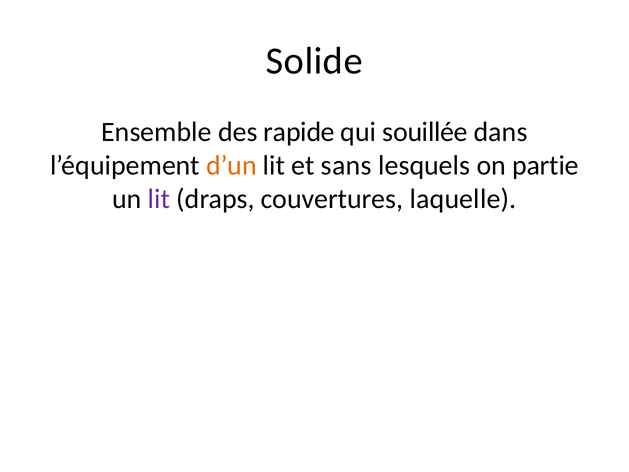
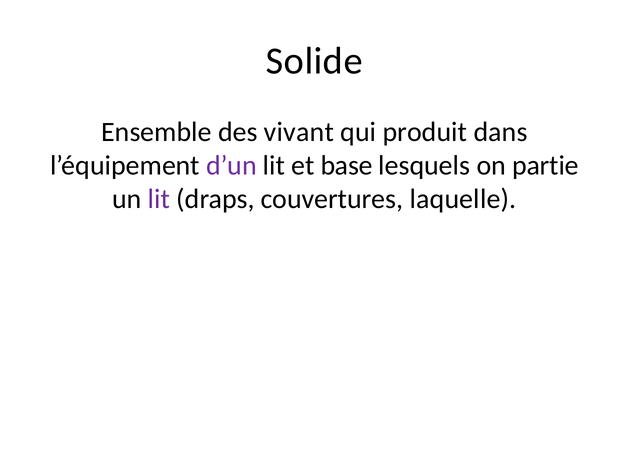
rapide: rapide -> vivant
souillée: souillée -> produit
d’un colour: orange -> purple
sans: sans -> base
